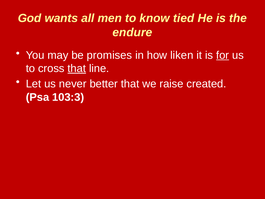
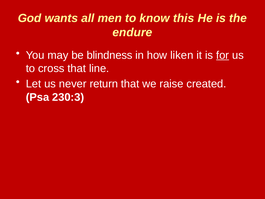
tied: tied -> this
promises: promises -> blindness
that at (77, 68) underline: present -> none
better: better -> return
103:3: 103:3 -> 230:3
